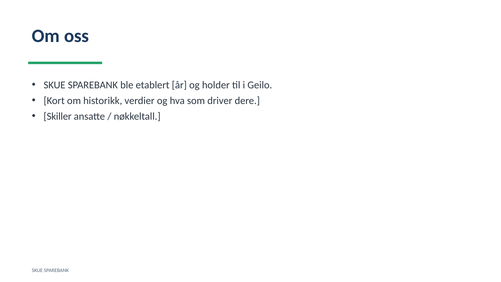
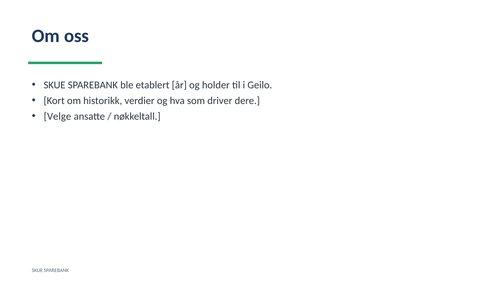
Skiller: Skiller -> Velge
